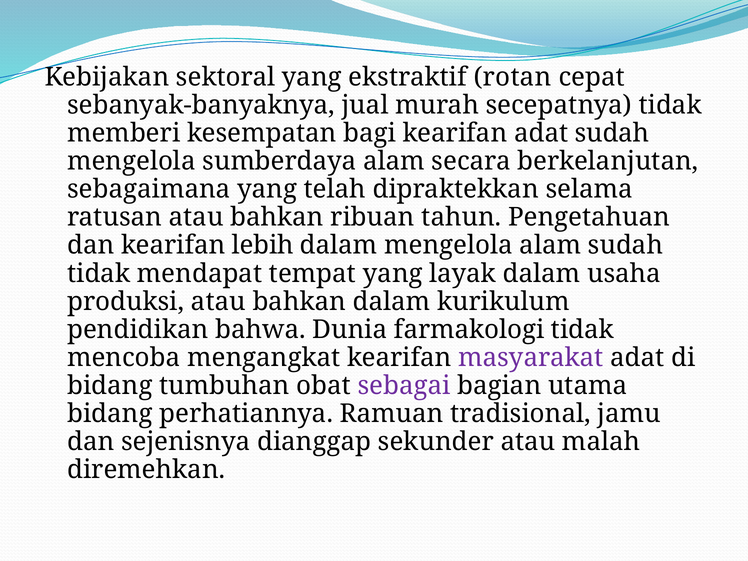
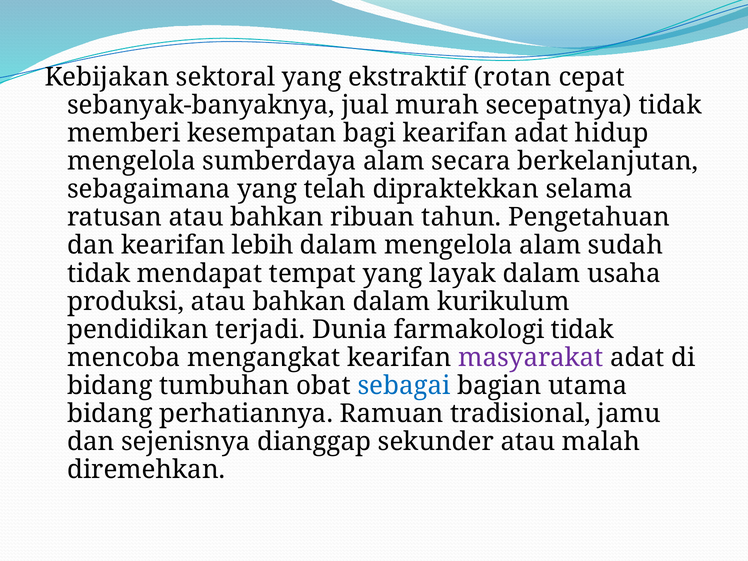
adat sudah: sudah -> hidup
bahwa: bahwa -> terjadi
sebagai colour: purple -> blue
